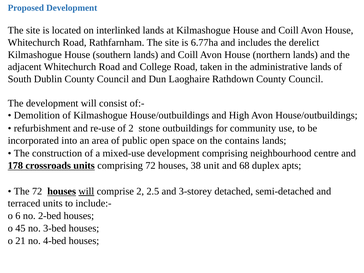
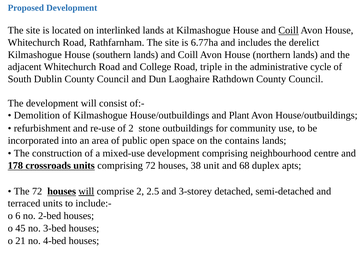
Coill at (289, 30) underline: none -> present
taken: taken -> triple
administrative lands: lands -> cycle
High: High -> Plant
